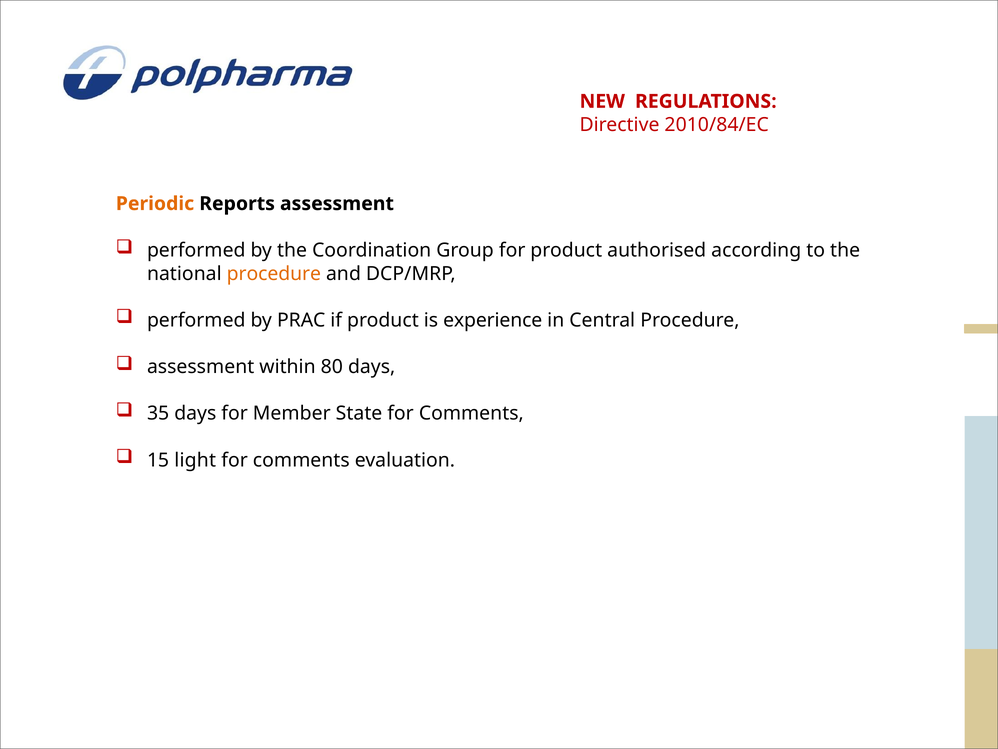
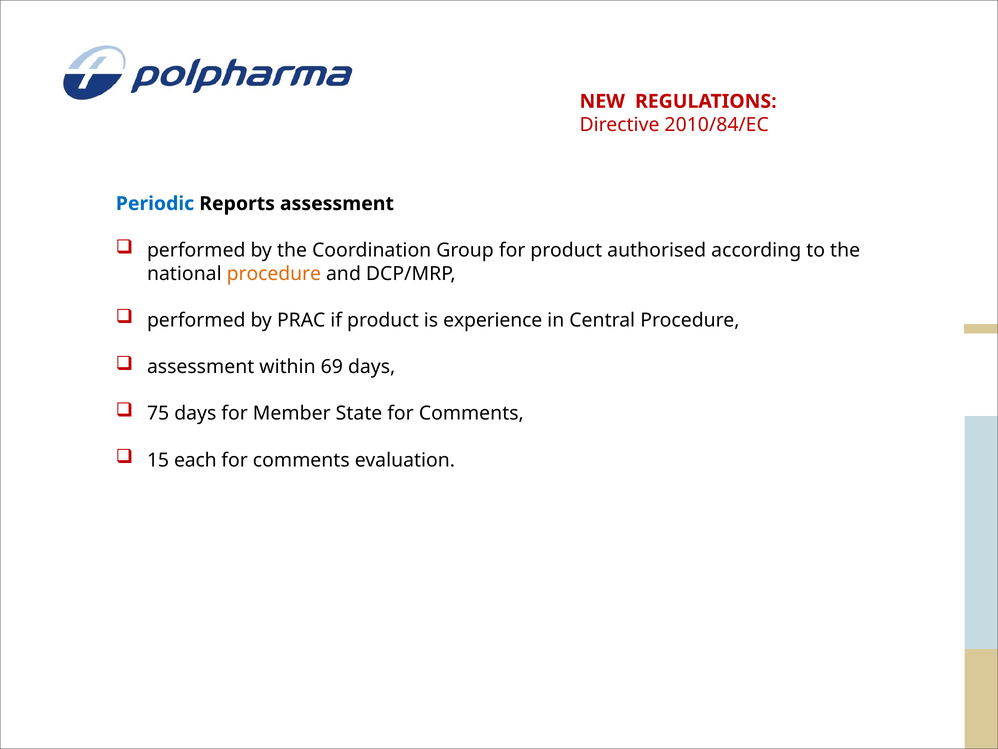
Periodic colour: orange -> blue
80: 80 -> 69
35: 35 -> 75
light: light -> each
